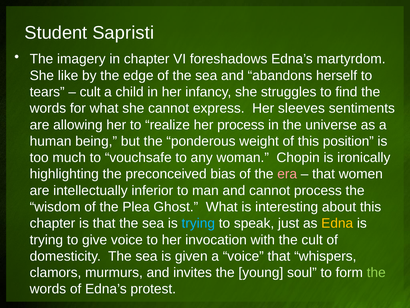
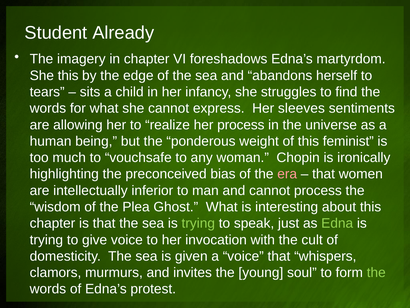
Sapristi: Sapristi -> Already
She like: like -> this
cult at (90, 92): cult -> sits
position: position -> feminist
trying at (198, 223) colour: light blue -> light green
Edna colour: yellow -> light green
